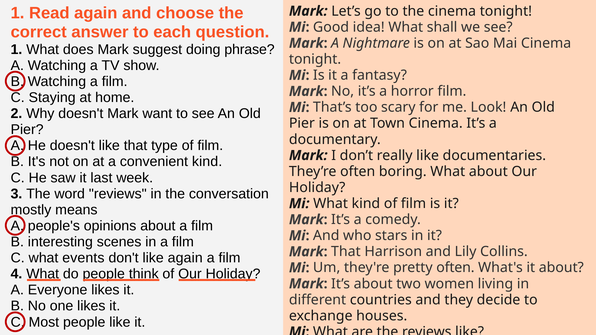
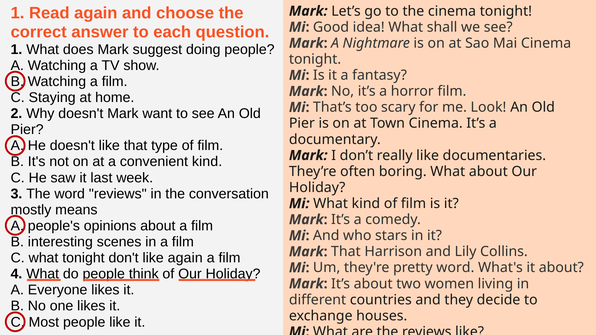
doing phrase: phrase -> people
what events: events -> tonight
pretty often: often -> word
